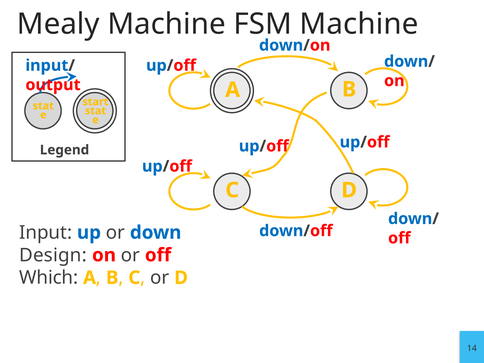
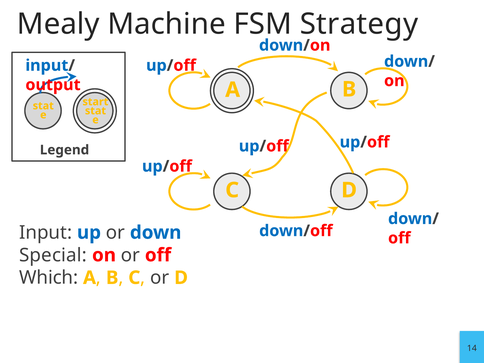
FSM Machine: Machine -> Strategy
Design: Design -> Special
